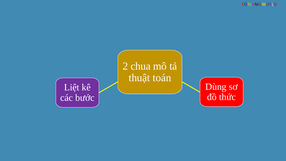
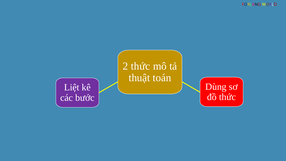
2 chua: chua -> thức
